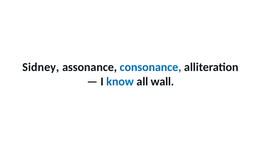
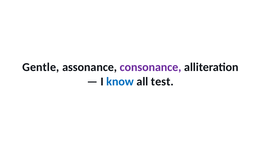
Sidney: Sidney -> Gentle
consonance colour: blue -> purple
wall: wall -> test
